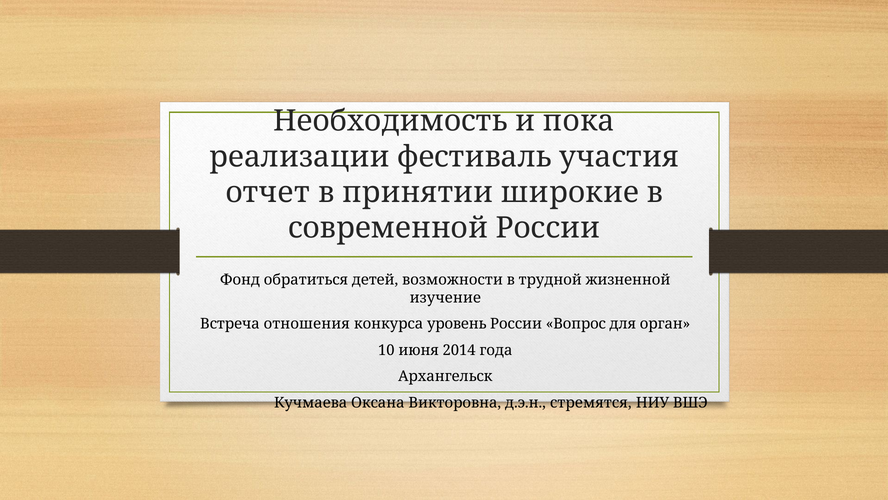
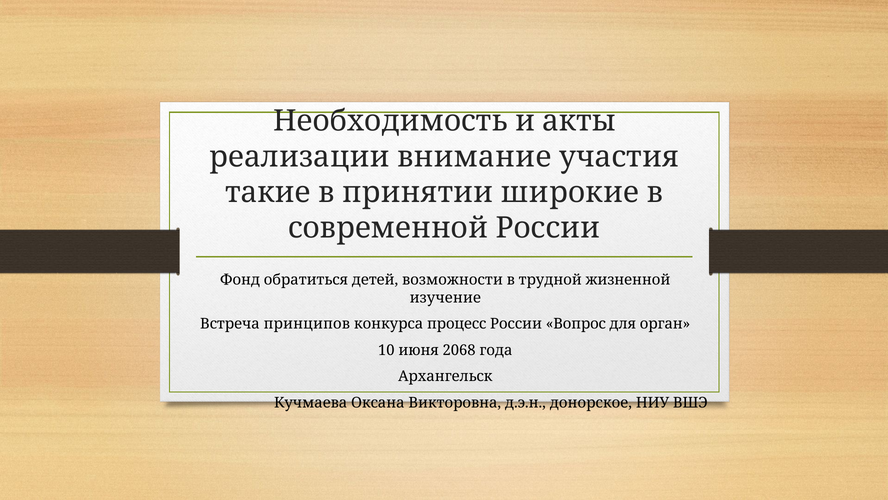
пока: пока -> акты
фестиваль: фестиваль -> внимание
отчет: отчет -> такие
отношения: отношения -> принципов
уровень: уровень -> процесс
2014: 2014 -> 2068
стремятся: стремятся -> донорское
